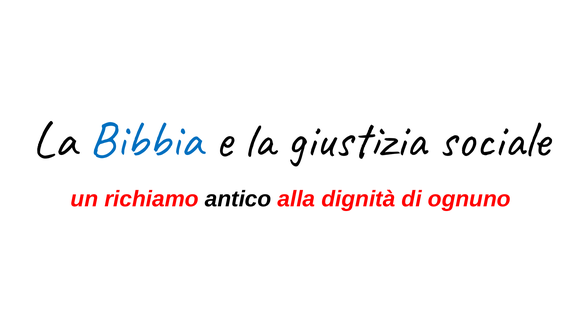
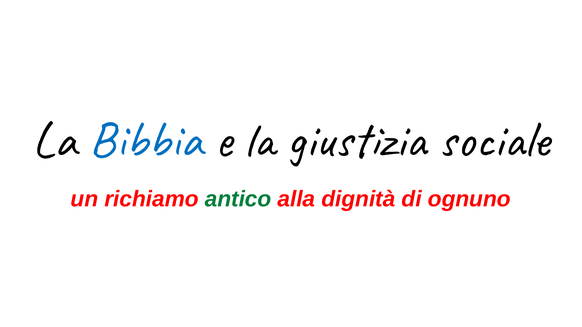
antico colour: black -> green
